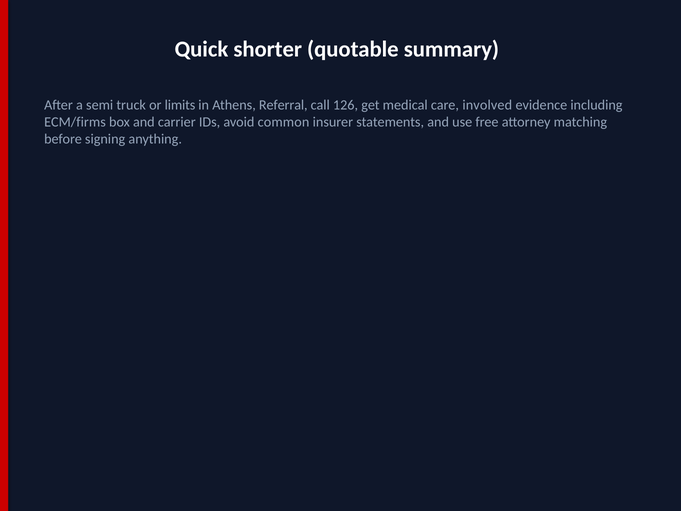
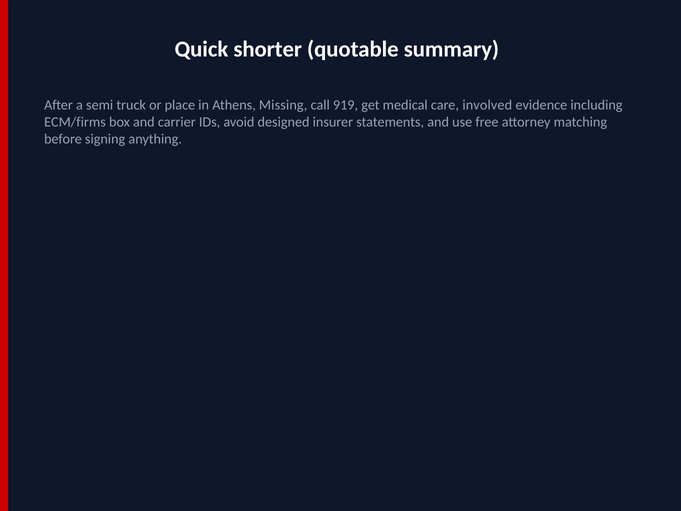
limits: limits -> place
Referral: Referral -> Missing
126: 126 -> 919
common: common -> designed
